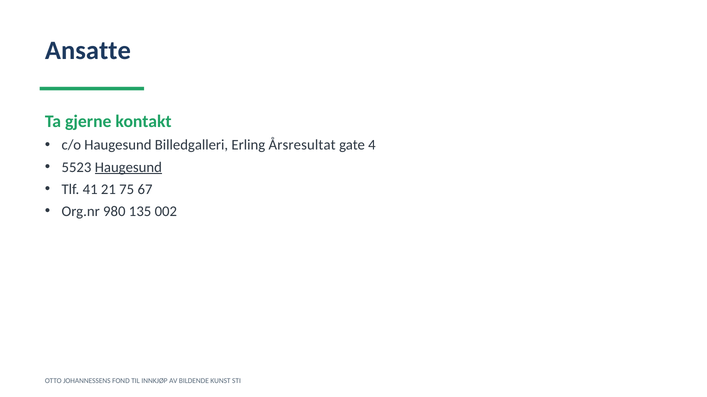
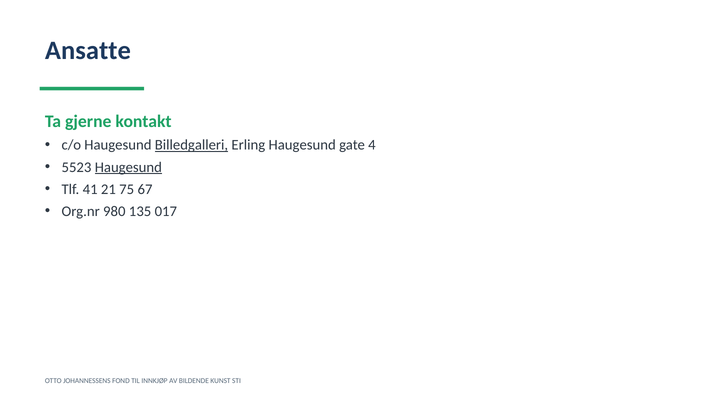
Billedgalleri underline: none -> present
Erling Årsresultat: Årsresultat -> Haugesund
002: 002 -> 017
